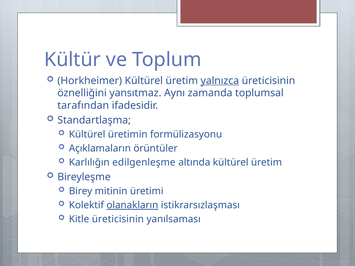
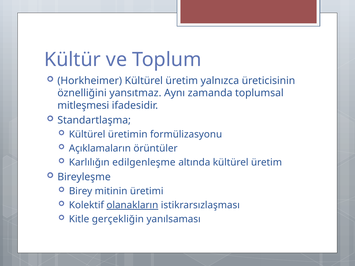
yalnızca underline: present -> none
tarafından: tarafından -> mitleşmesi
Kitle üreticisinin: üreticisinin -> gerçekliğin
